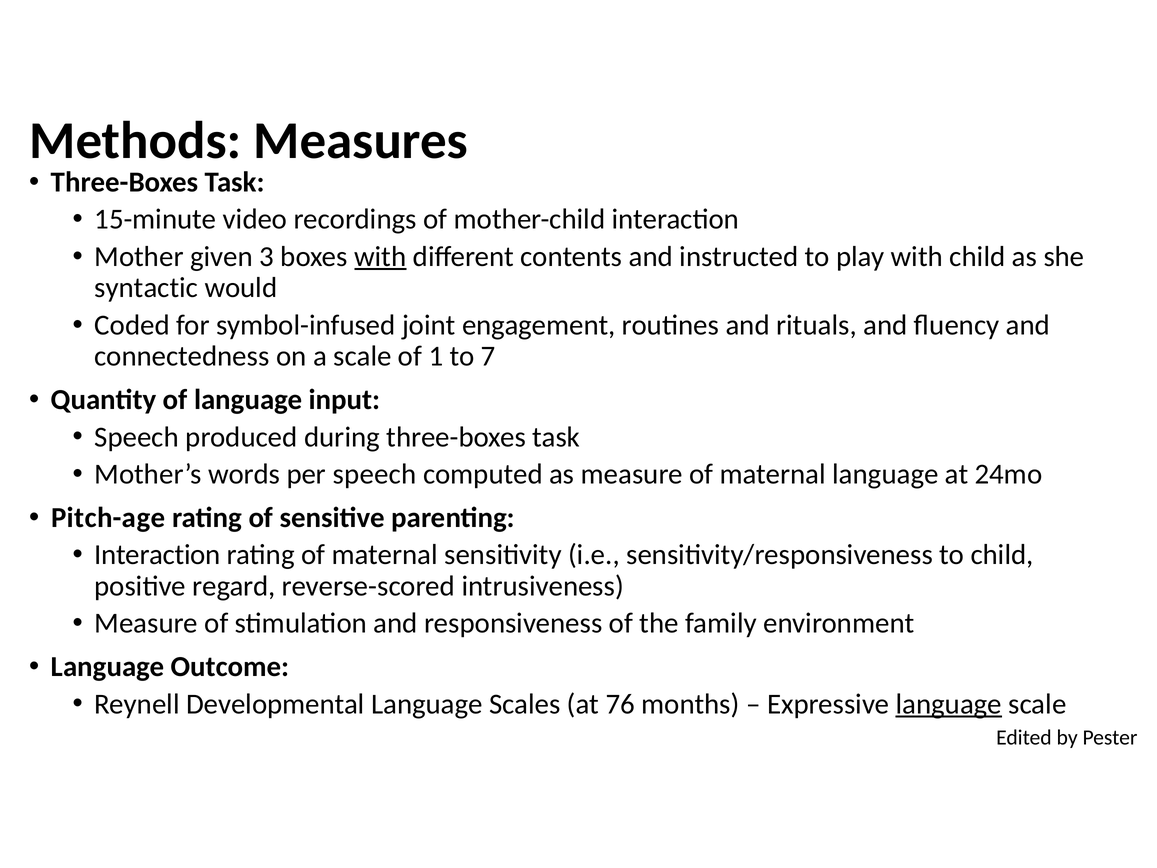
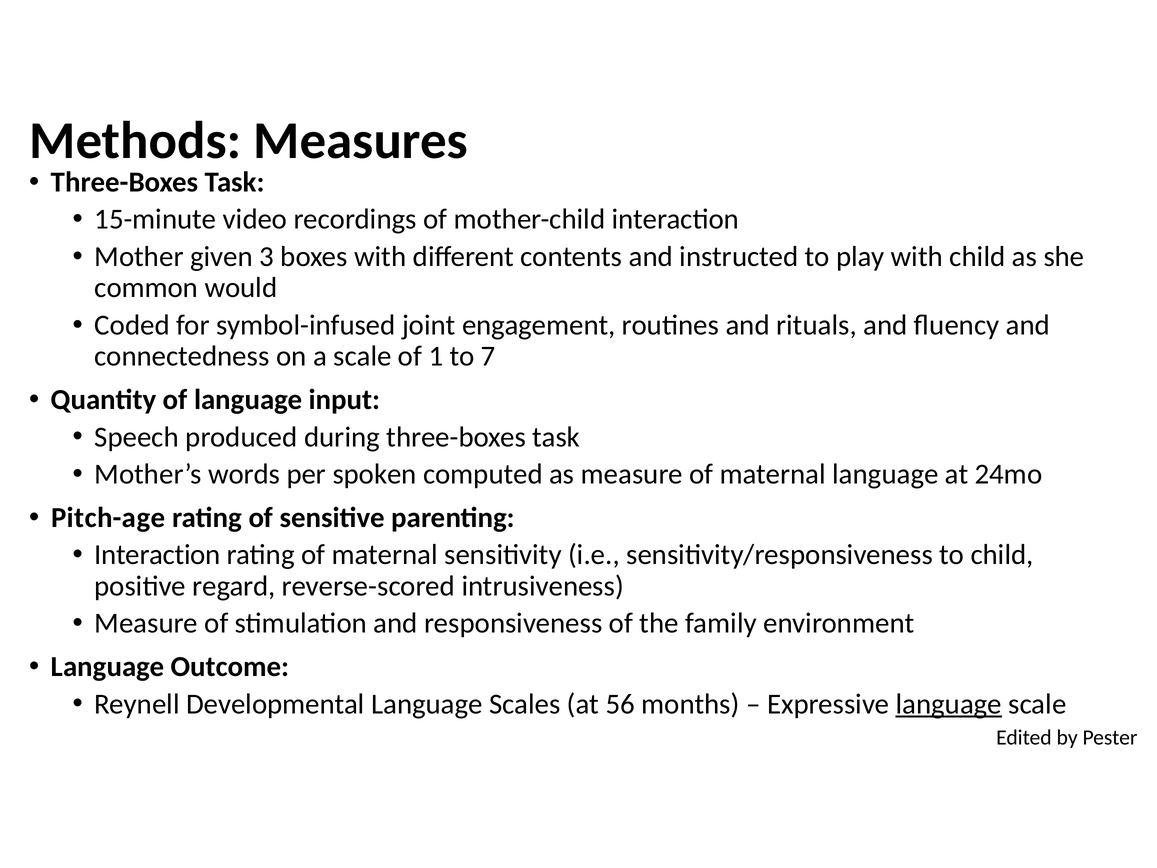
with at (380, 257) underline: present -> none
syntactic: syntactic -> common
per speech: speech -> spoken
76: 76 -> 56
